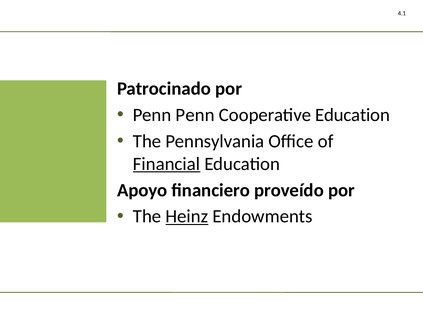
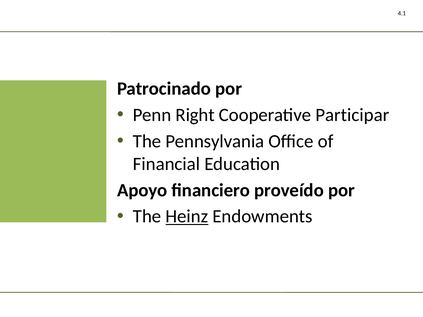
Penn Penn: Penn -> Right
Cooperative Education: Education -> Participar
Financial underline: present -> none
